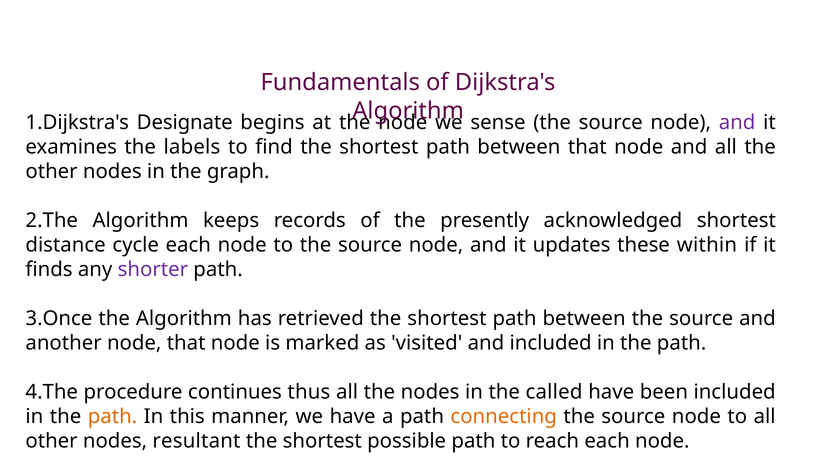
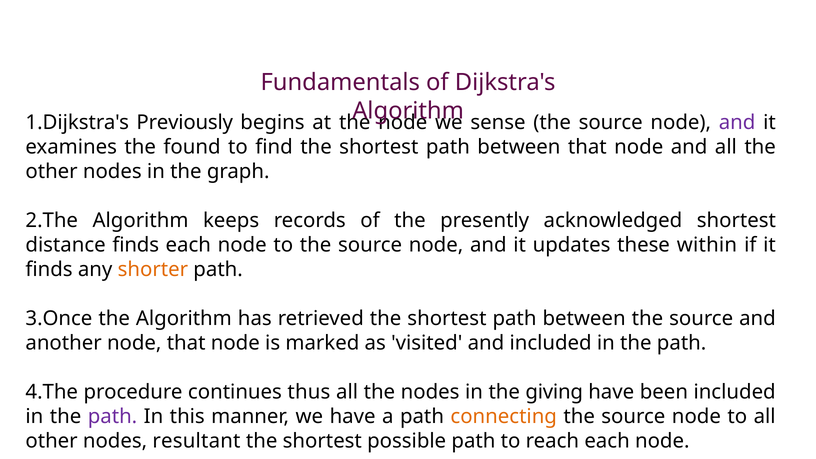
Designate: Designate -> Previously
labels: labels -> found
distance cycle: cycle -> finds
shorter colour: purple -> orange
called: called -> giving
path at (112, 416) colour: orange -> purple
